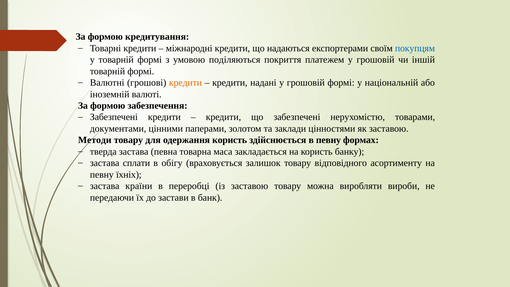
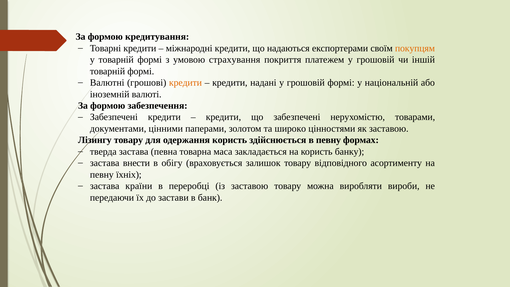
покупцям colour: blue -> orange
поділяються: поділяються -> страхування
заклади: заклади -> широко
Методи: Методи -> Лізингу
сплати: сплати -> внести
